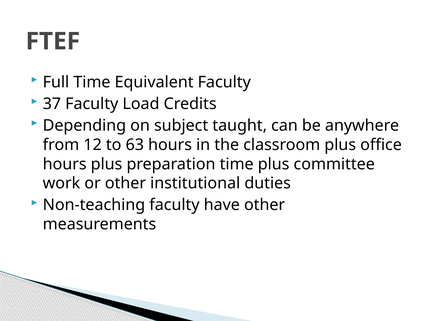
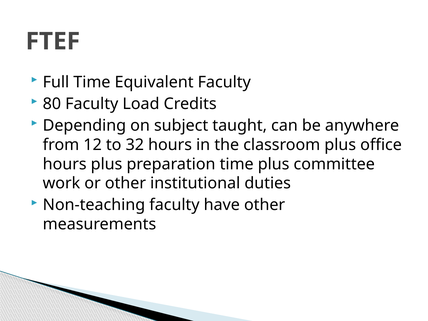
37: 37 -> 80
63: 63 -> 32
